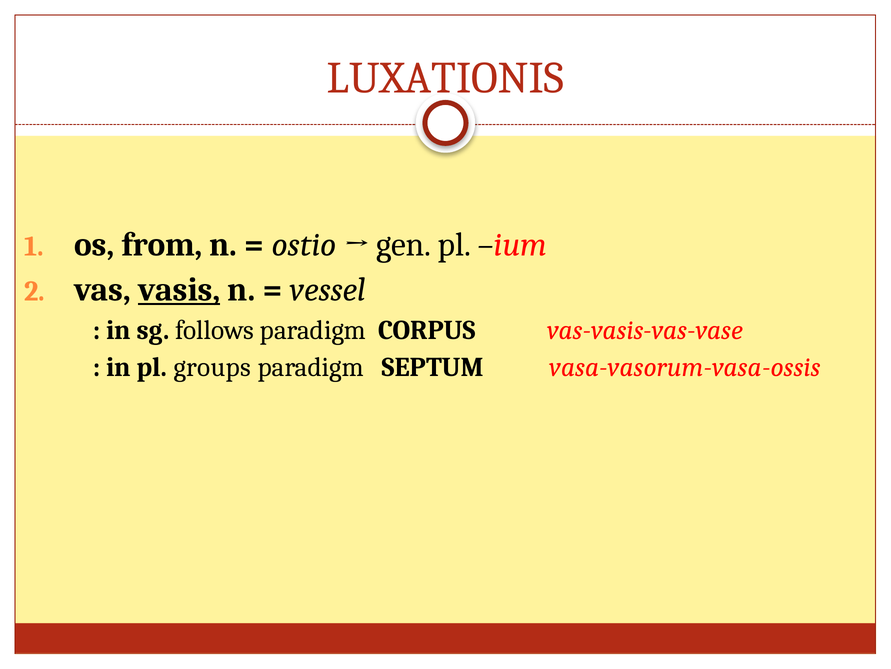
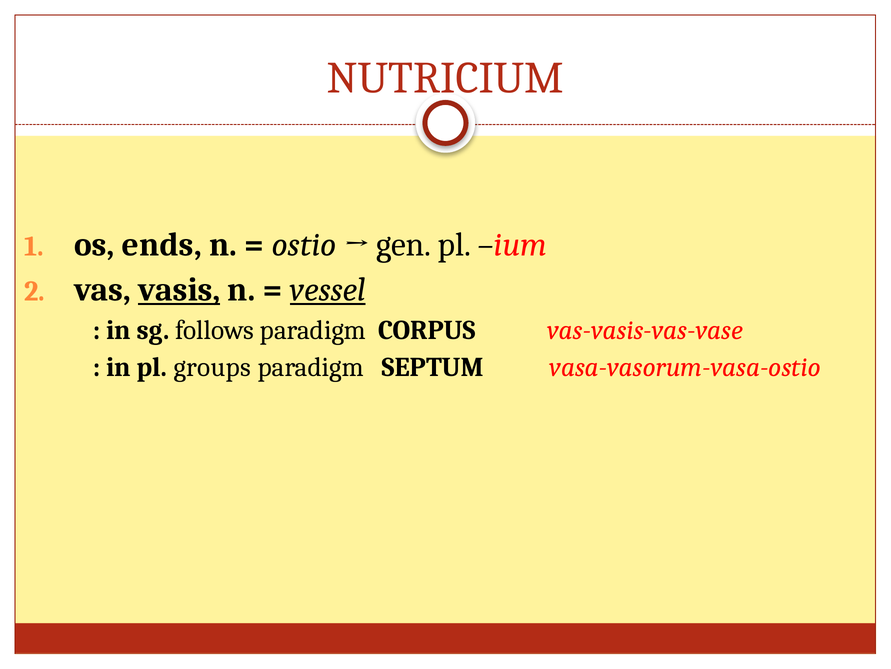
LUXATIONIS: LUXATIONIS -> NUTRICIUM
from: from -> ends
vessel underline: none -> present
vasa-vasorum-vasa-ossis: vasa-vasorum-vasa-ossis -> vasa-vasorum-vasa-ostio
